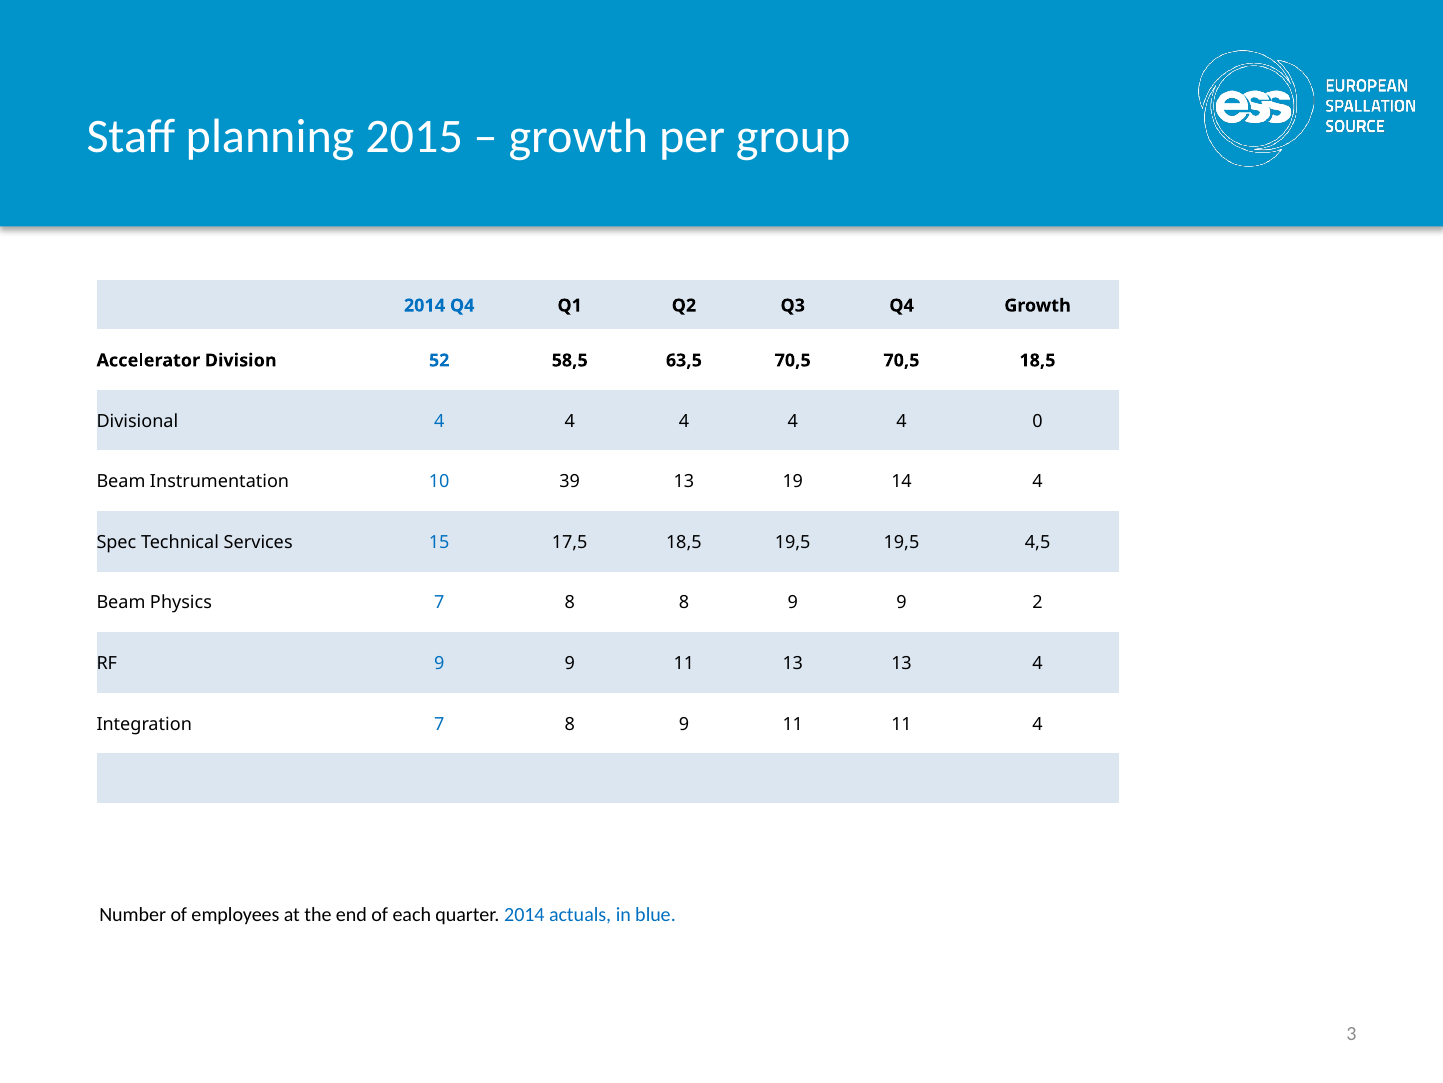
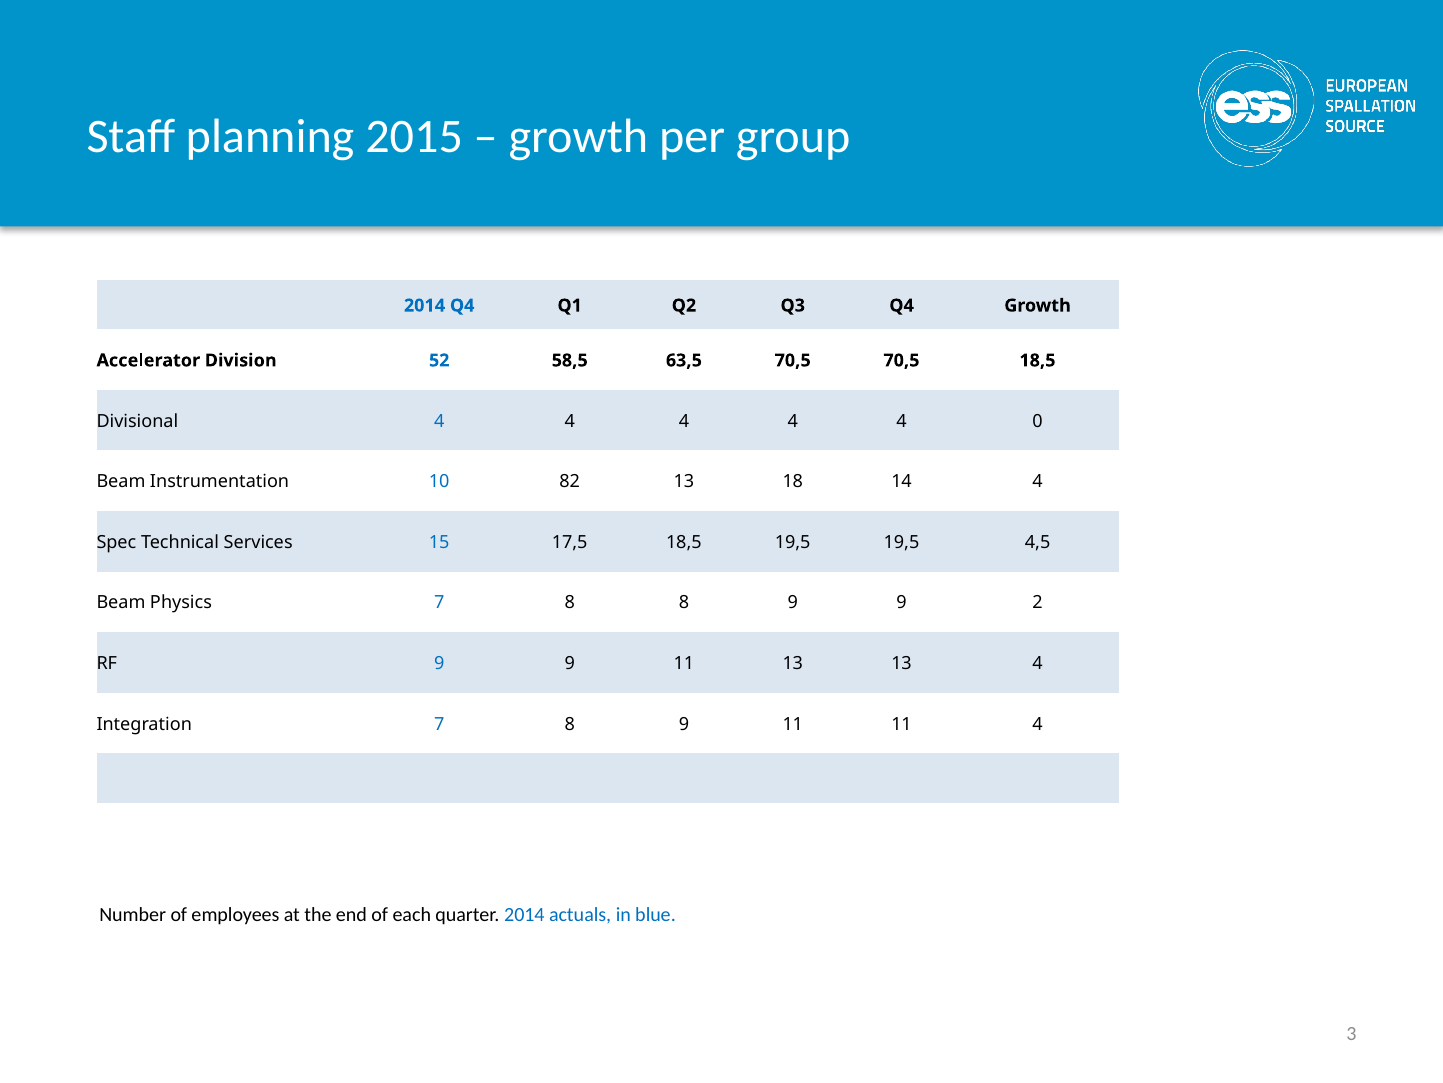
39: 39 -> 82
19: 19 -> 18
